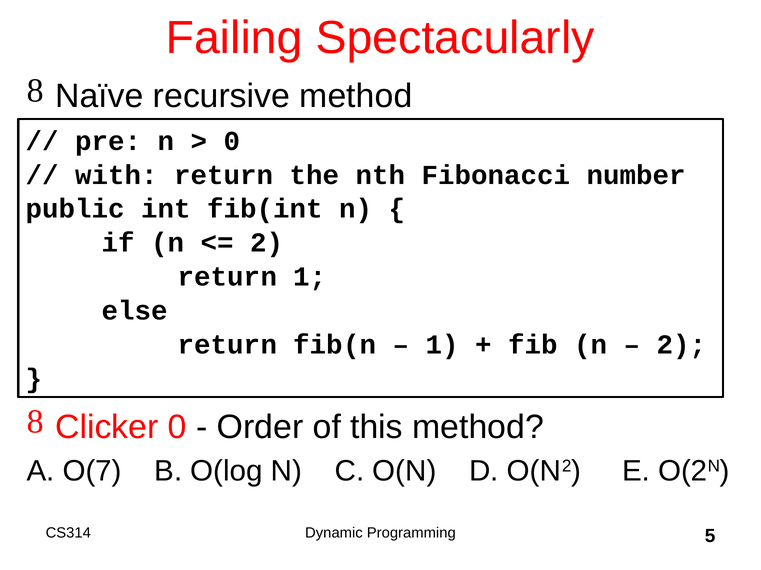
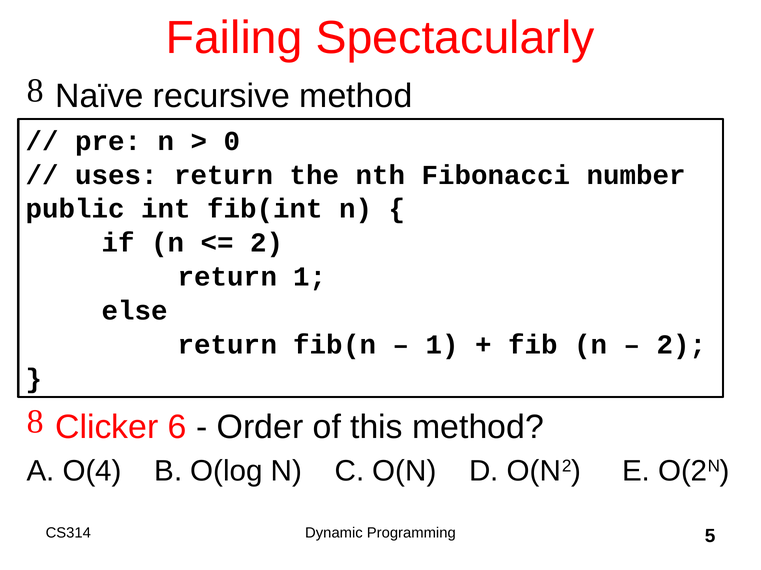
with: with -> uses
Clicker 0: 0 -> 6
O(7: O(7 -> O(4
